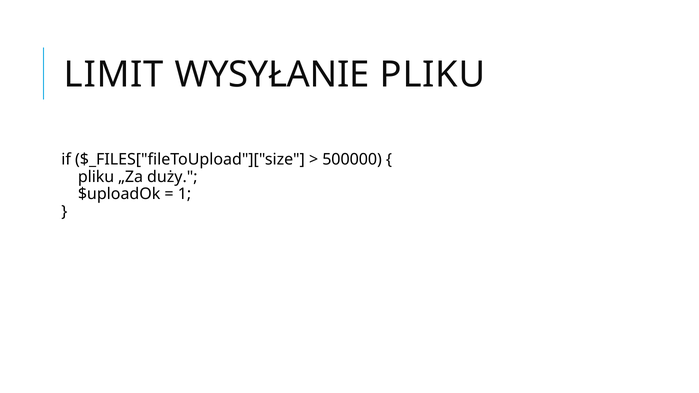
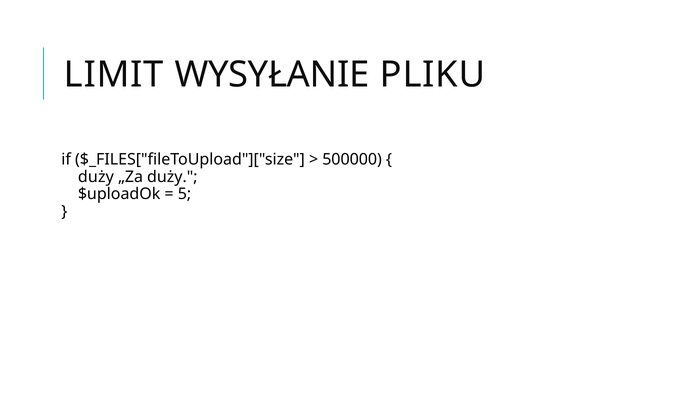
pliku at (96, 177): pliku -> duży
1: 1 -> 5
